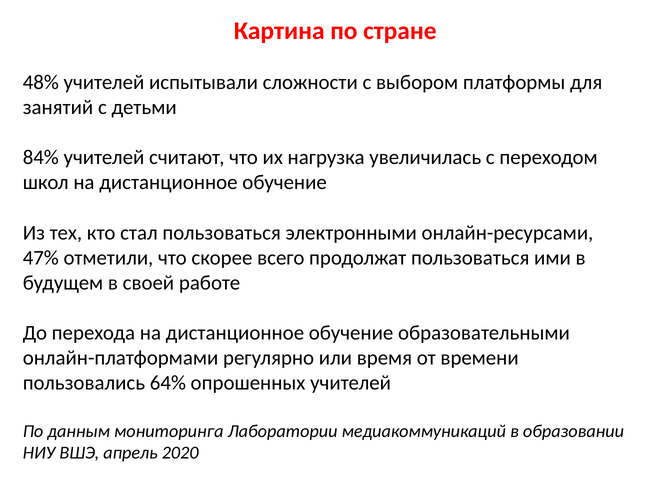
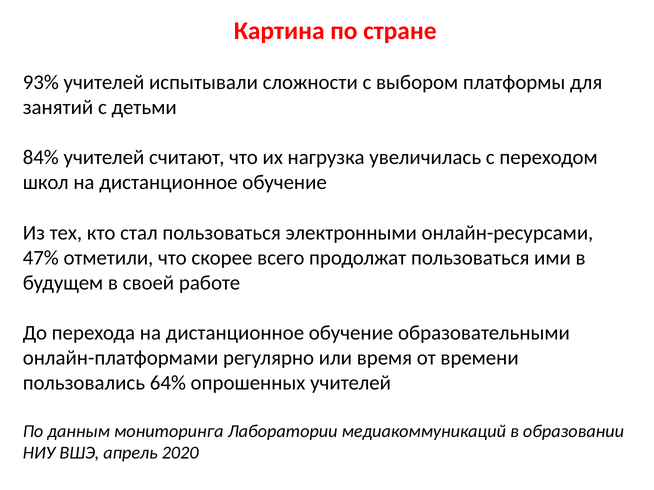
48%: 48% -> 93%
